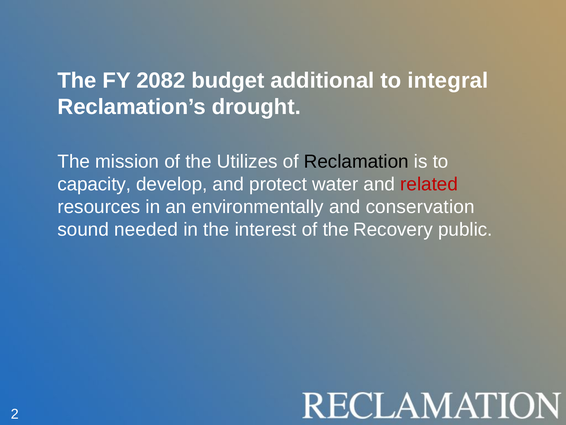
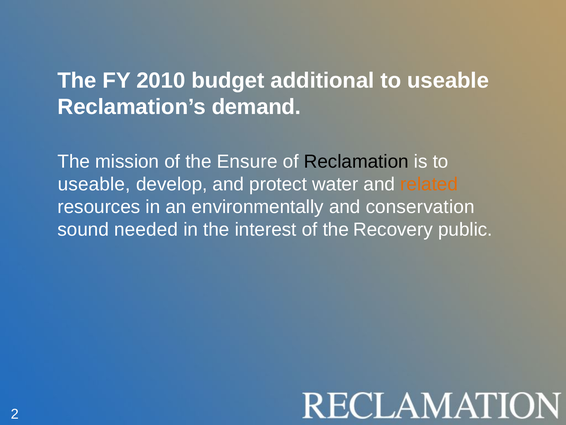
2082: 2082 -> 2010
integral at (448, 80): integral -> useable
drought: drought -> demand
Utilizes: Utilizes -> Ensure
capacity at (94, 184): capacity -> useable
related colour: red -> orange
